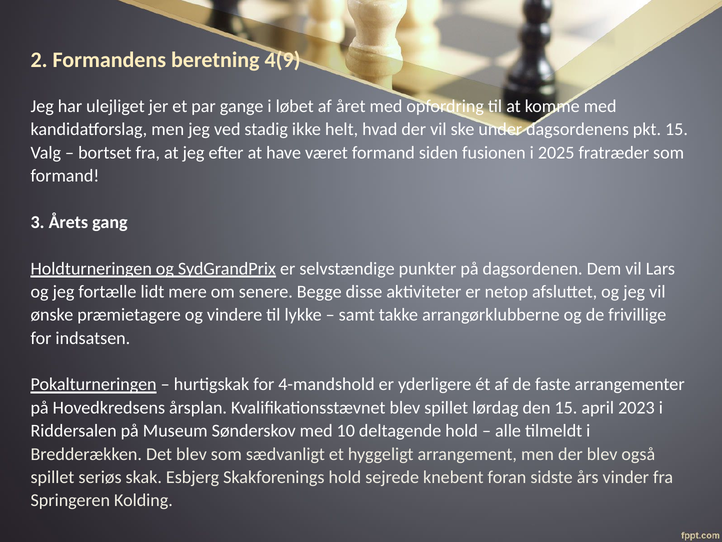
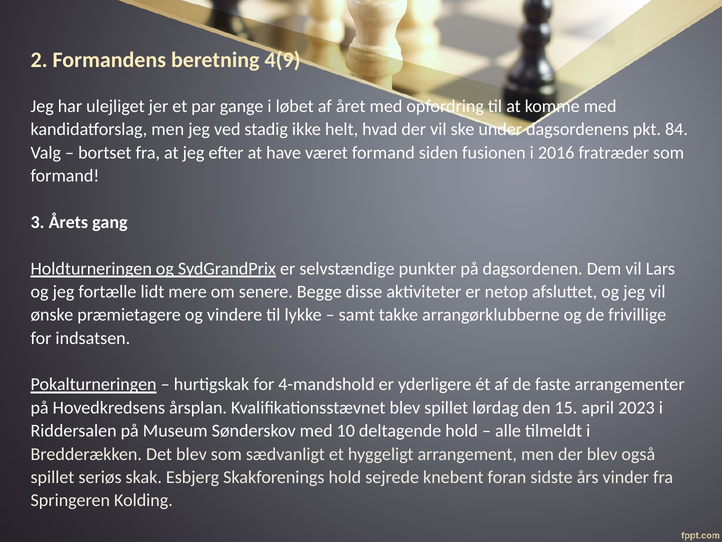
pkt 15: 15 -> 84
2025: 2025 -> 2016
